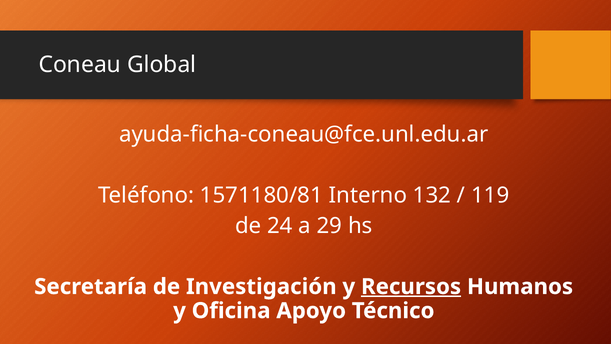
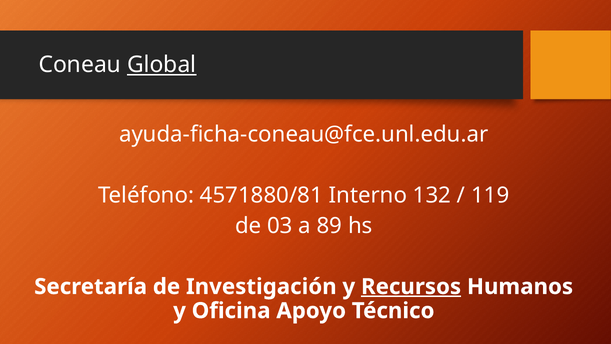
Global underline: none -> present
1571180/81: 1571180/81 -> 4571880/81
24: 24 -> 03
29: 29 -> 89
